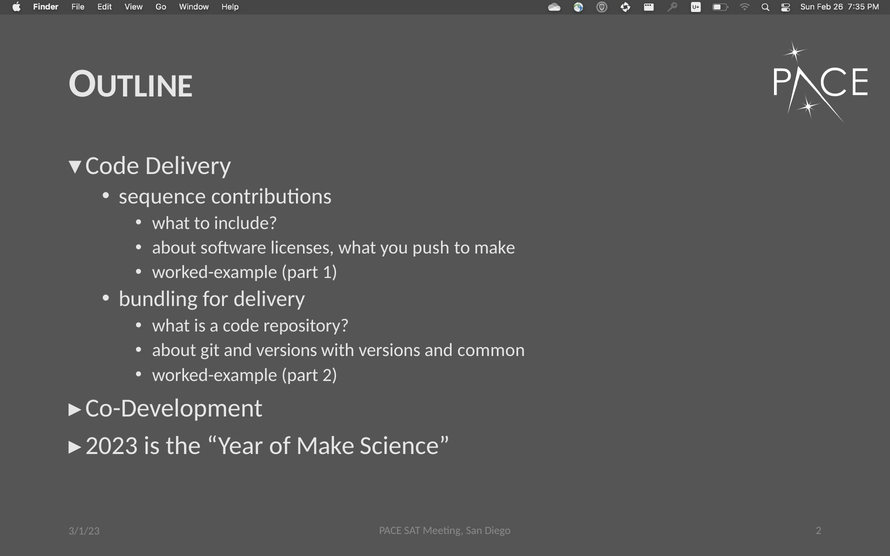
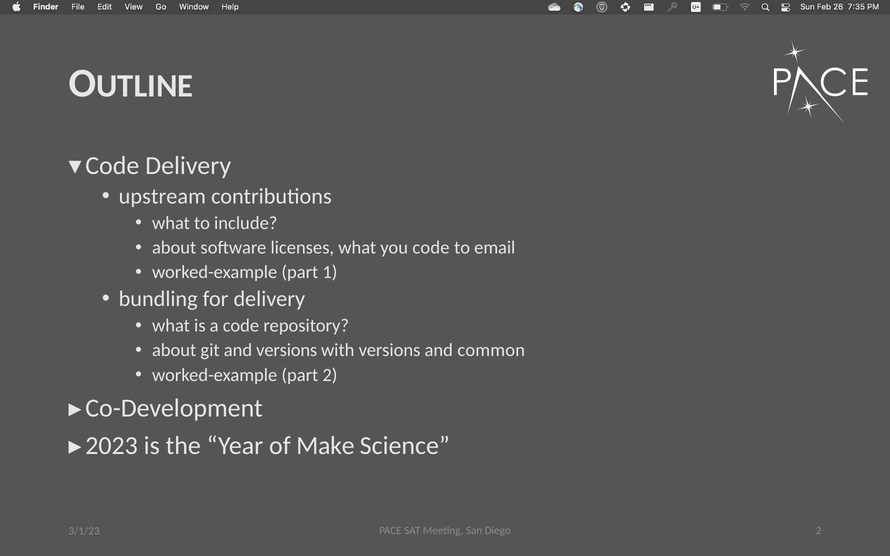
sequence: sequence -> upstream
you push: push -> code
to make: make -> email
